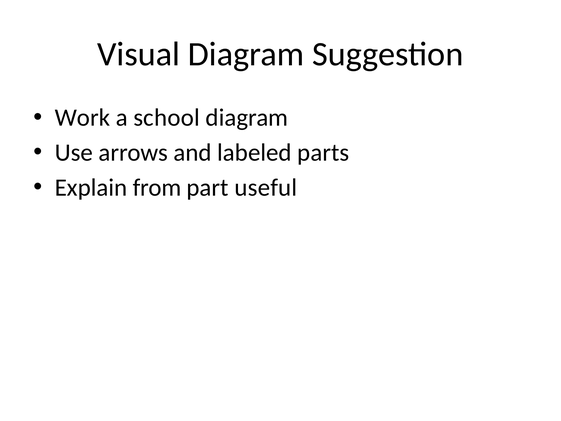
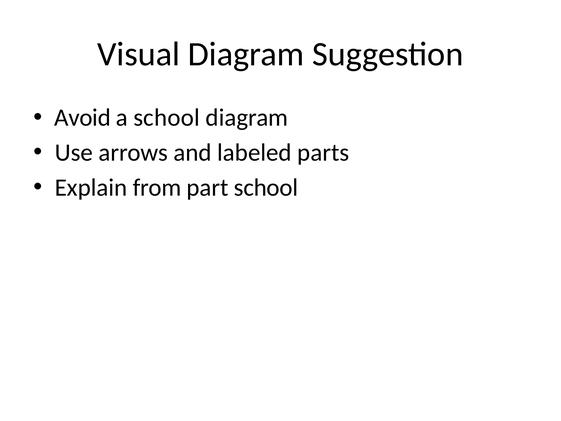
Work: Work -> Avoid
part useful: useful -> school
